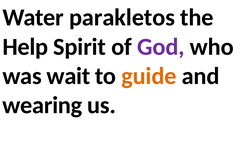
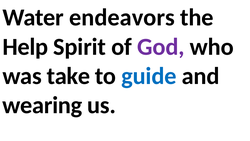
parakletos: parakletos -> endeavors
wait: wait -> take
guide colour: orange -> blue
